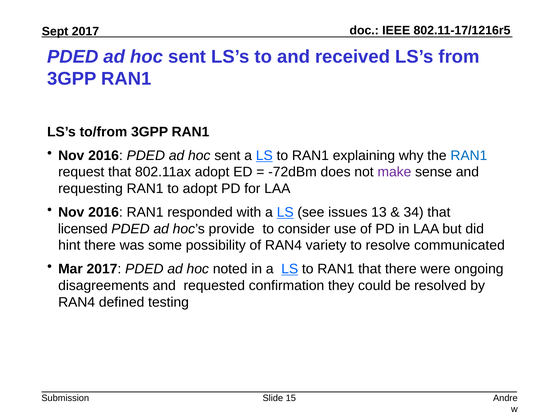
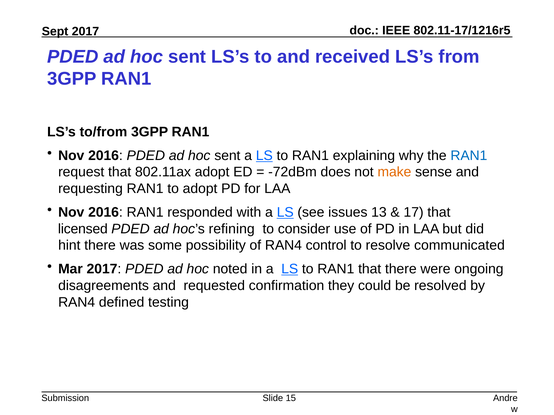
make colour: purple -> orange
34: 34 -> 17
provide: provide -> refining
variety: variety -> control
